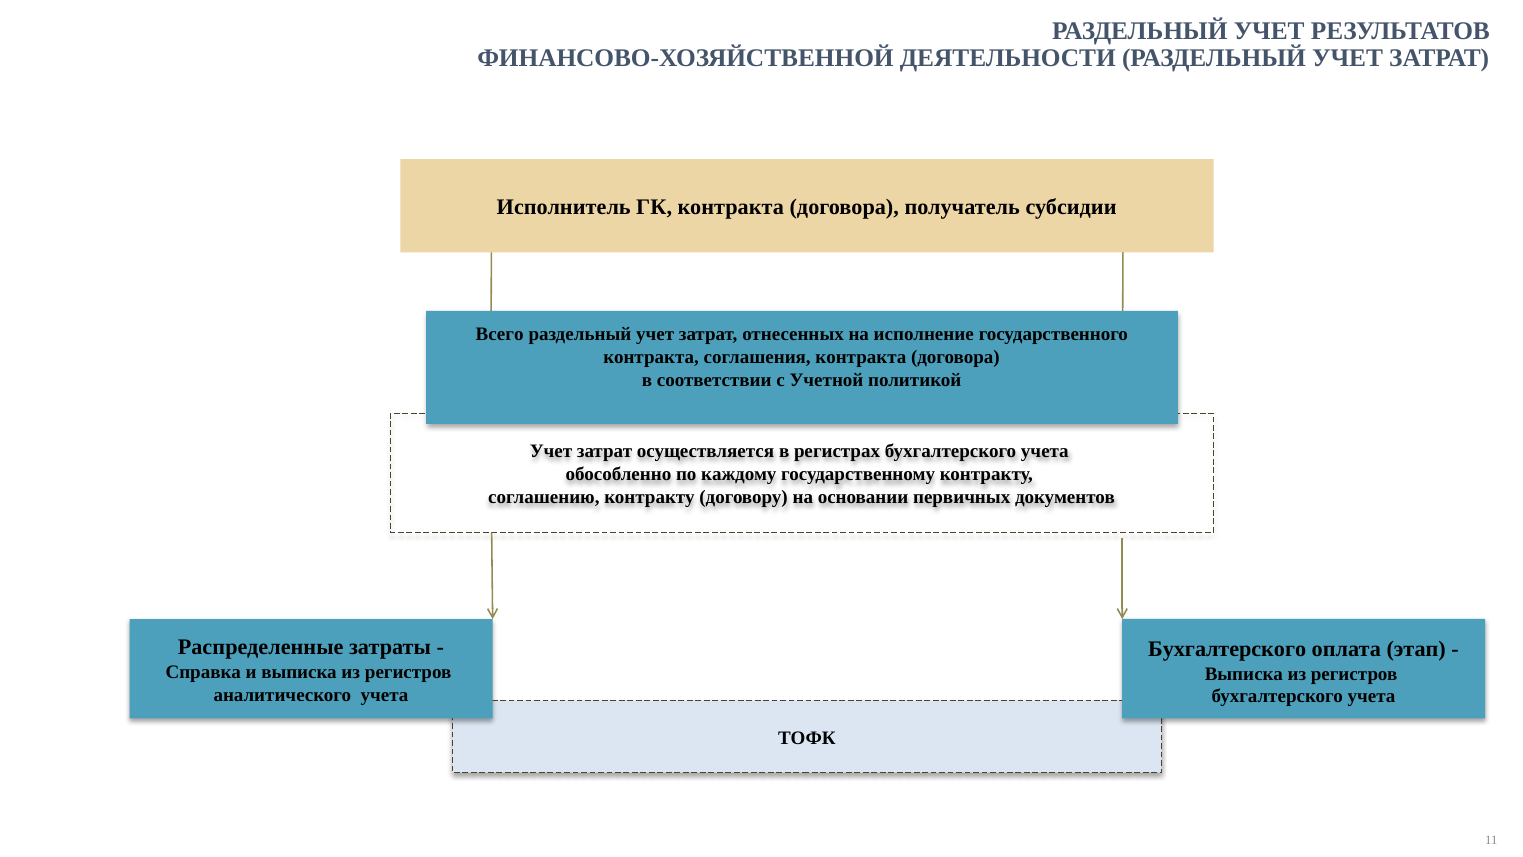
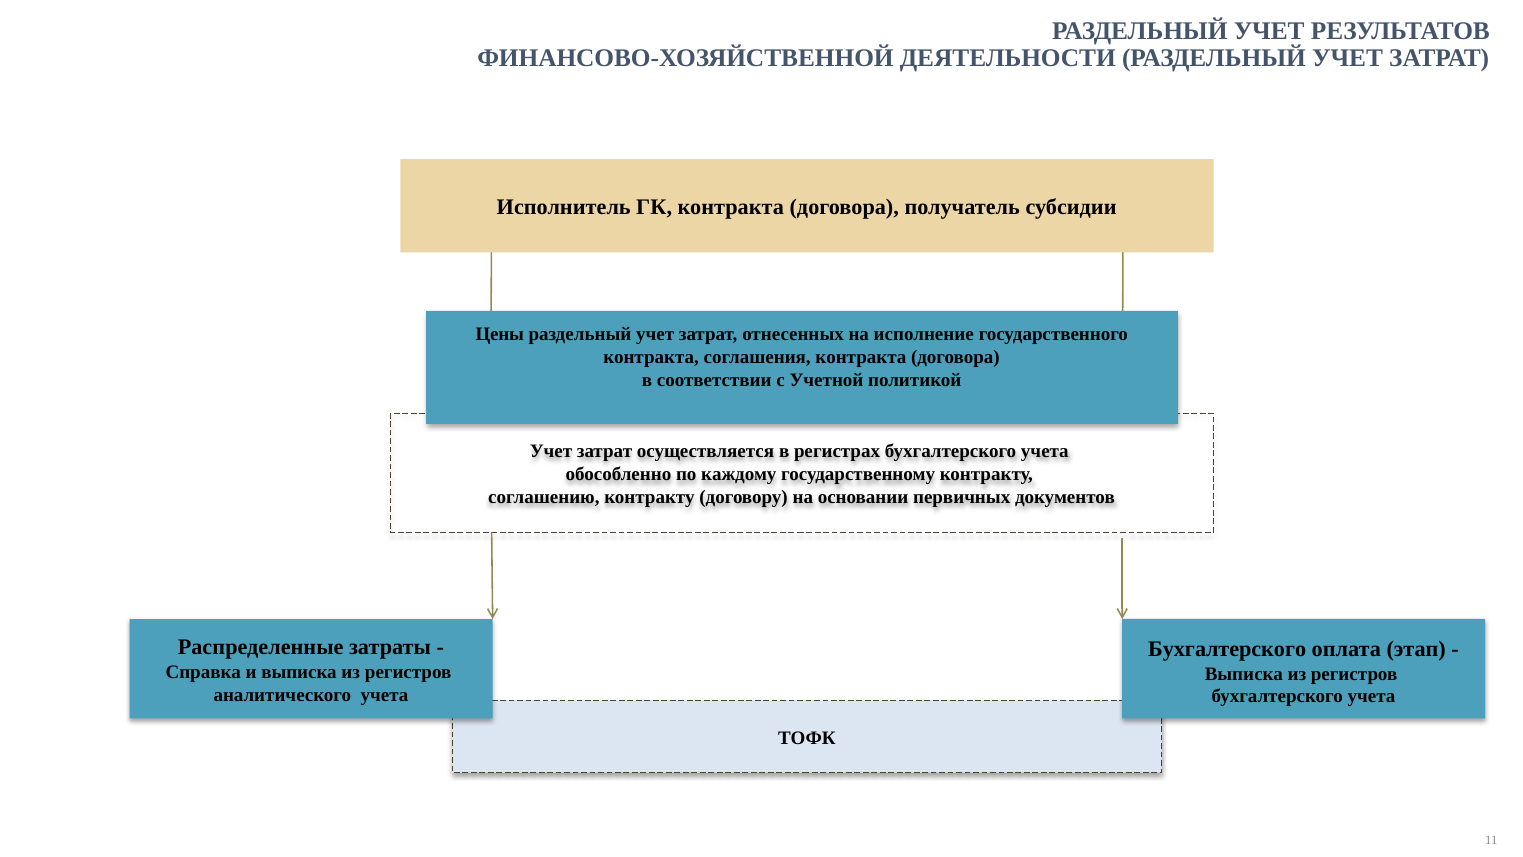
Всего: Всего -> Цены
